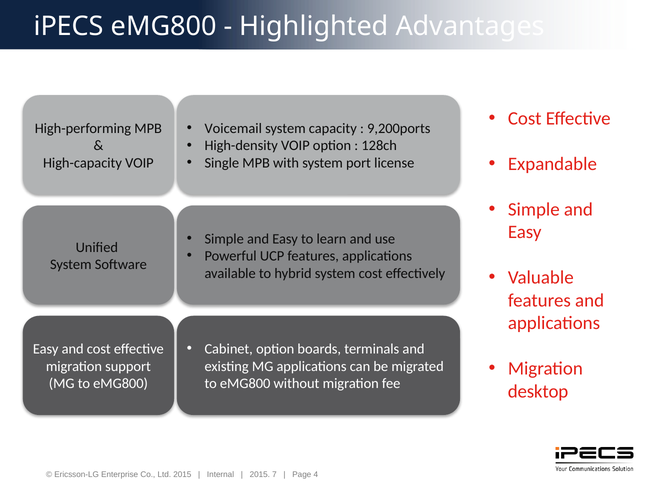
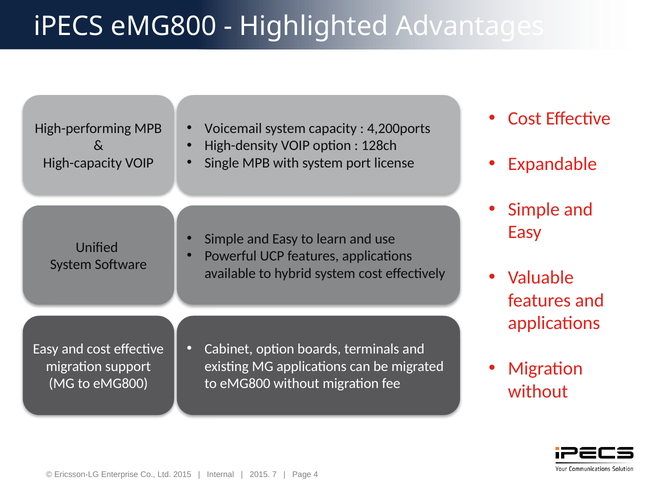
9,200ports: 9,200ports -> 4,200ports
desktop at (538, 391): desktop -> without
